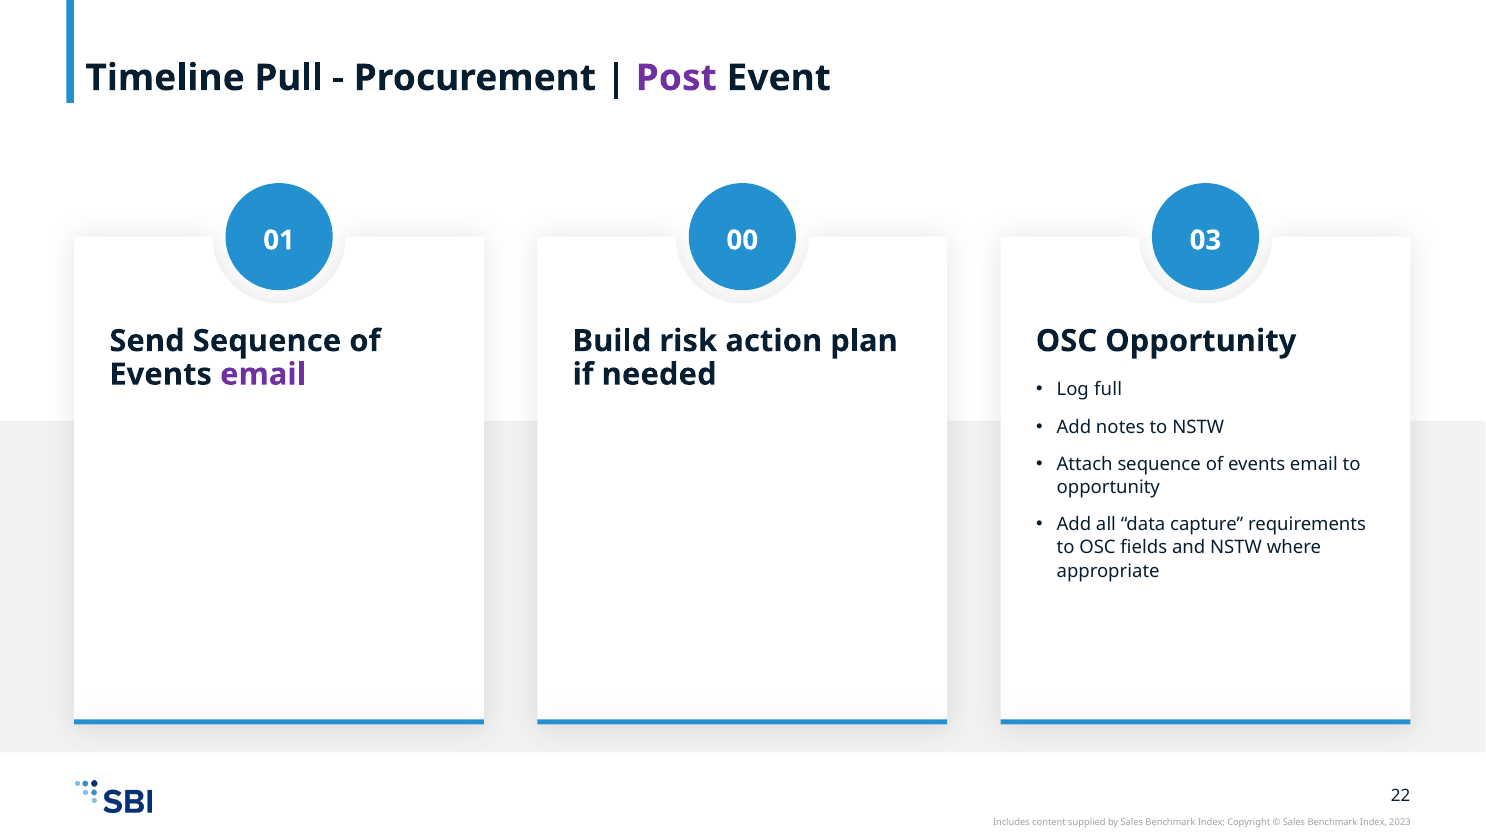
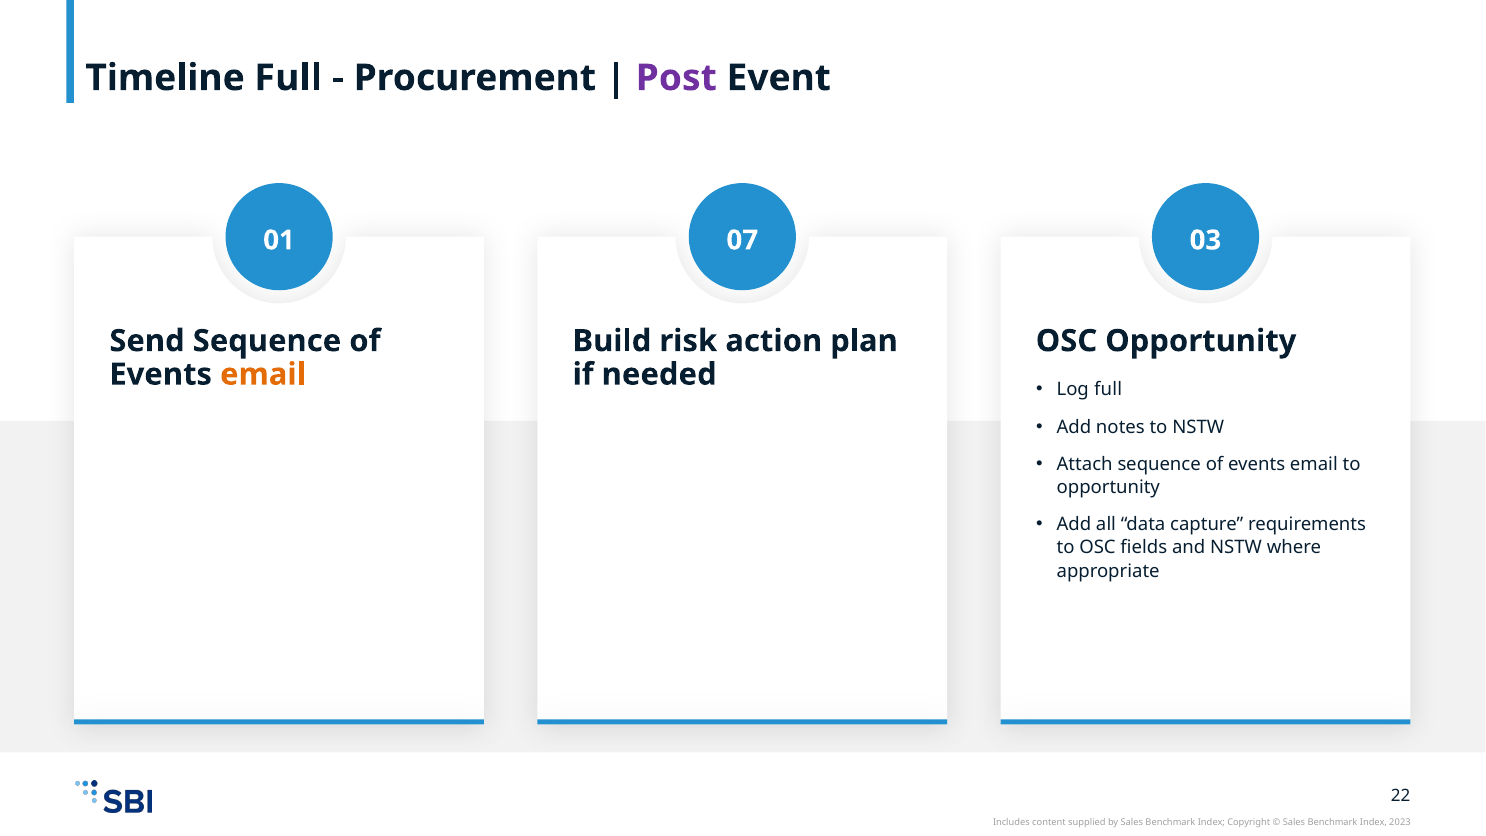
Timeline Pull: Pull -> Full
00: 00 -> 07
email at (263, 374) colour: purple -> orange
